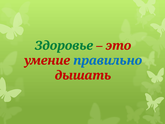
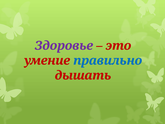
Здоровье colour: green -> purple
